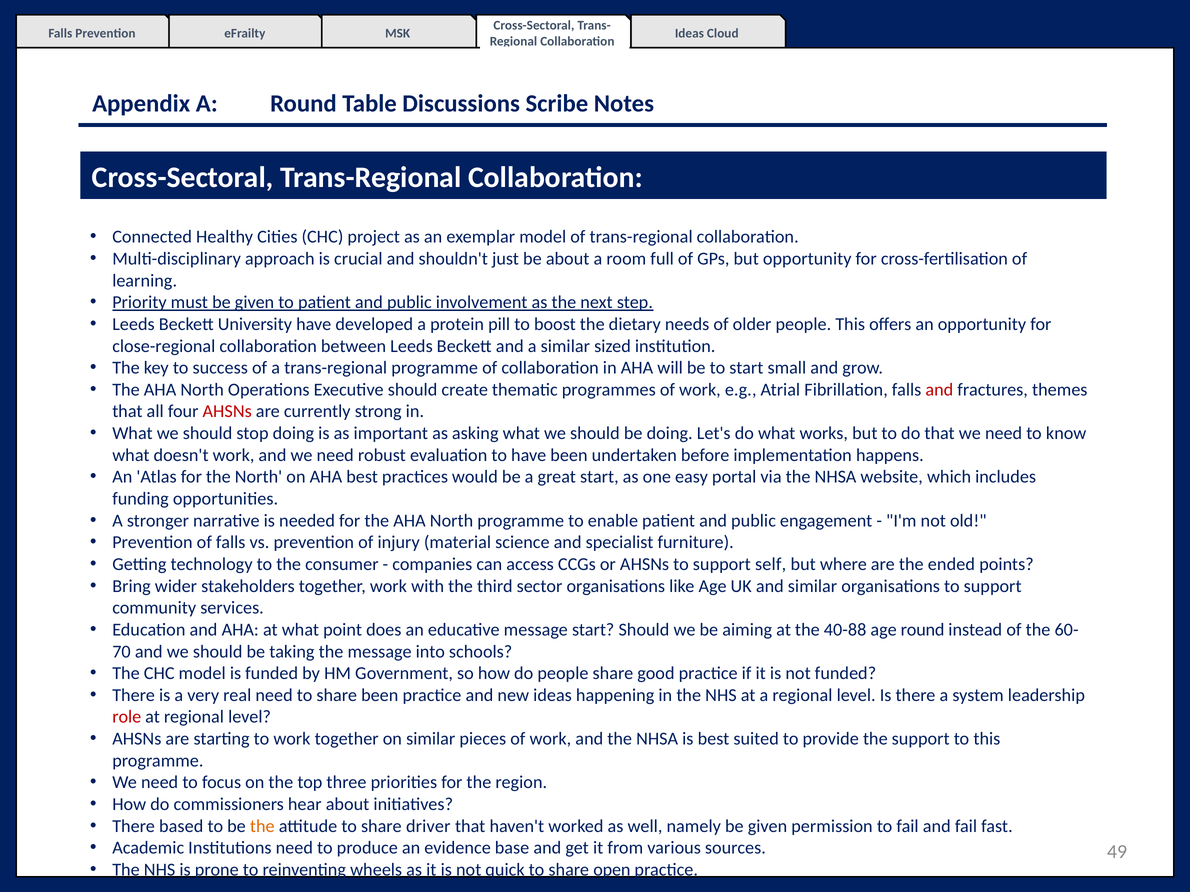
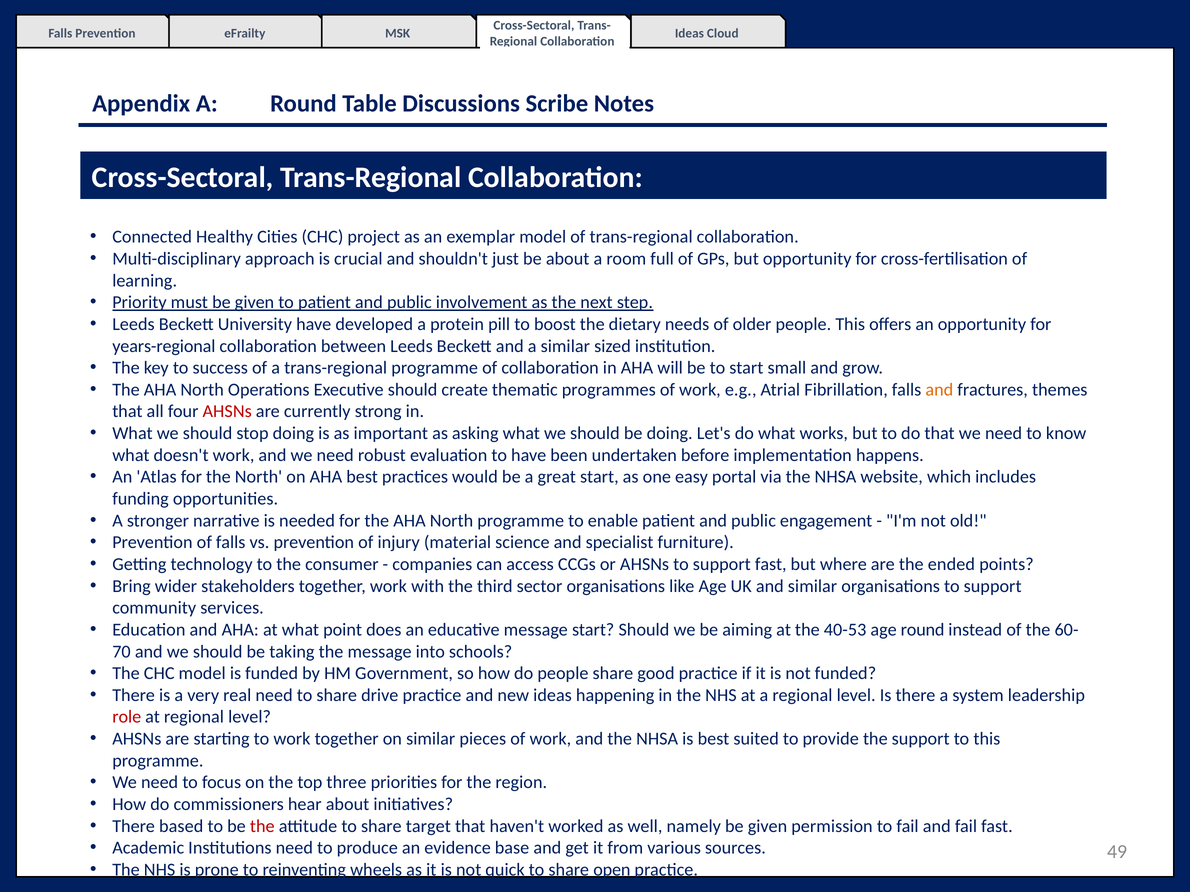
close-regional: close-regional -> years-regional
and at (939, 390) colour: red -> orange
support self: self -> fast
40-88: 40-88 -> 40-53
share been: been -> drive
the at (262, 827) colour: orange -> red
driver: driver -> target
